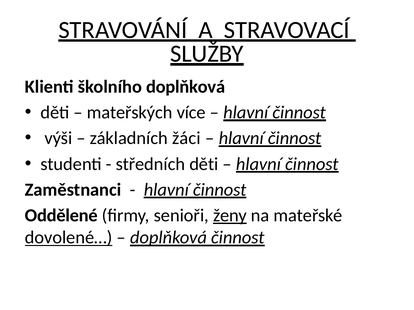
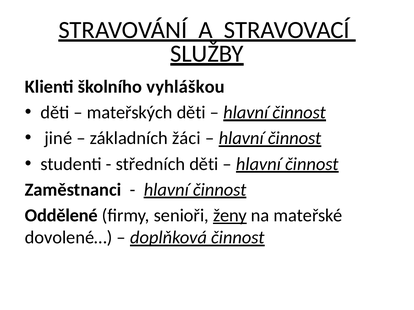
školního doplňková: doplňková -> vyhláškou
mateřských více: více -> děti
výši: výši -> jiné
dovolené… underline: present -> none
